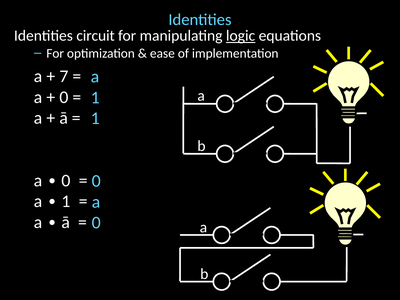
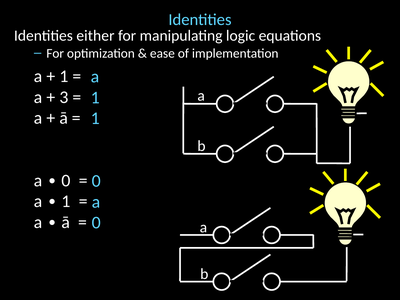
circuit: circuit -> either
logic underline: present -> none
7 at (64, 76): 7 -> 1
0 at (64, 97): 0 -> 3
